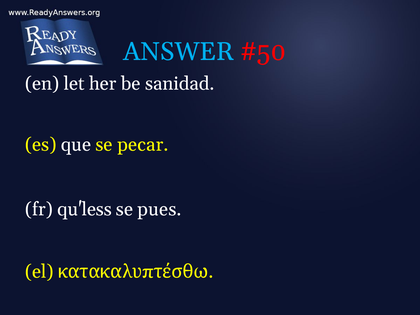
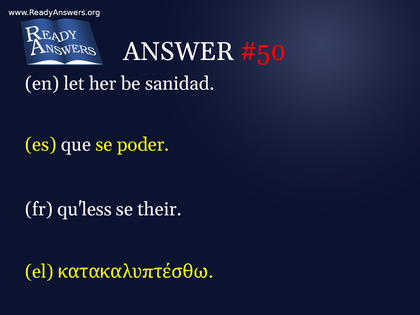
ANSWER colour: light blue -> white
pecar: pecar -> poder
pues: pues -> their
